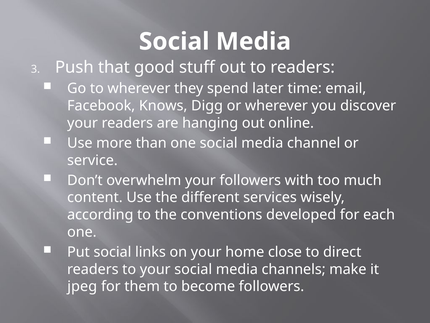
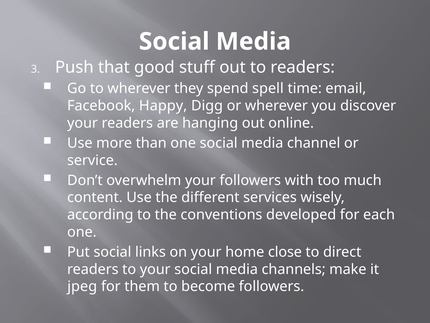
later: later -> spell
Knows: Knows -> Happy
